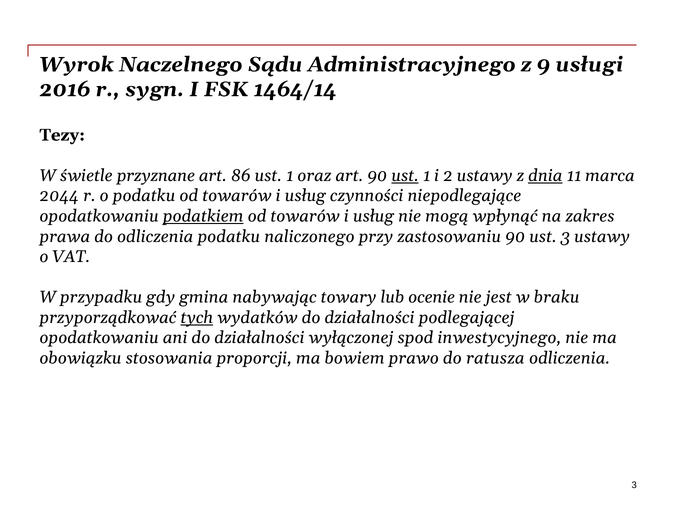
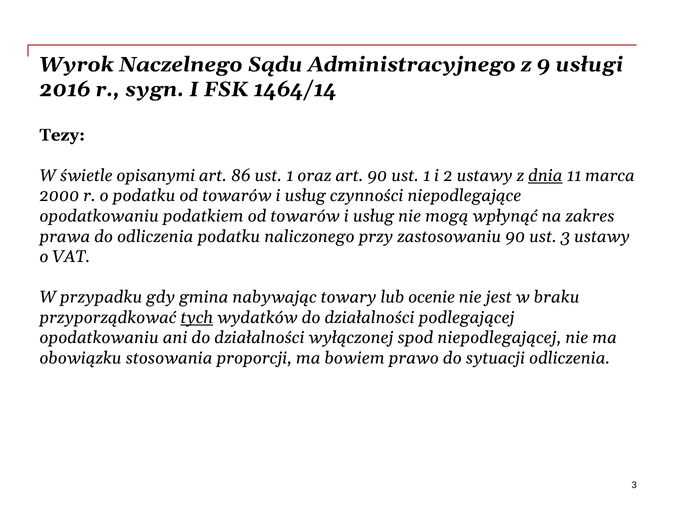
przyznane: przyznane -> opisanymi
ust at (405, 176) underline: present -> none
2044: 2044 -> 2000
podatkiem underline: present -> none
inwestycyjnego: inwestycyjnego -> niepodlegającej
ratusza: ratusza -> sytuacji
